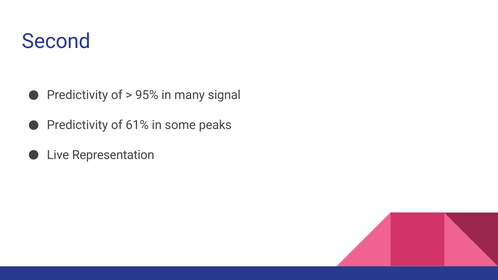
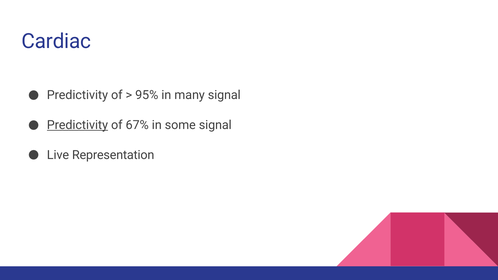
Second: Second -> Cardiac
Predictivity at (77, 125) underline: none -> present
61%: 61% -> 67%
some peaks: peaks -> signal
